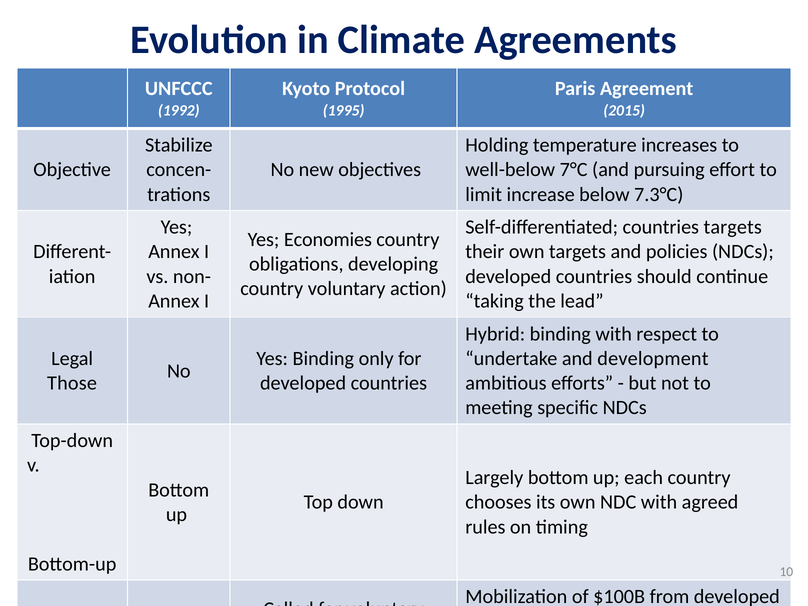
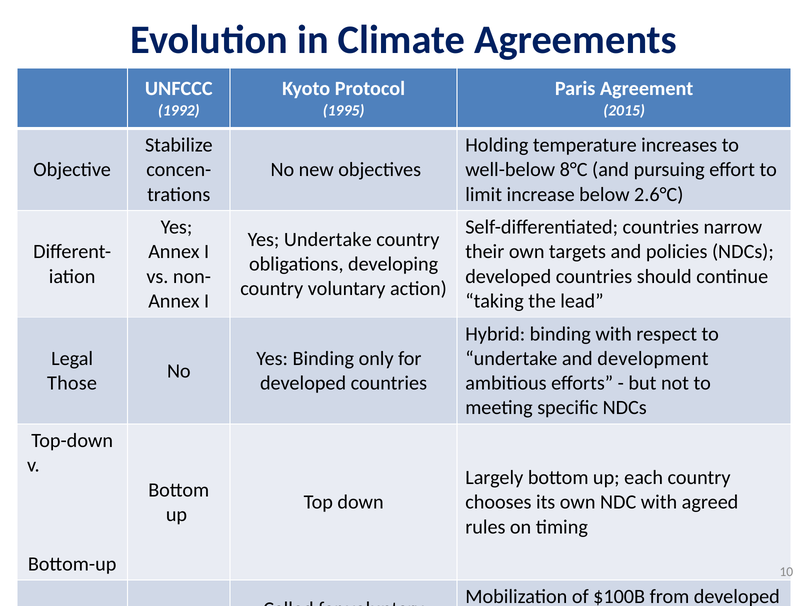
7°C: 7°C -> 8°C
7.3°C: 7.3°C -> 2.6°C
countries targets: targets -> narrow
Yes Economies: Economies -> Undertake
